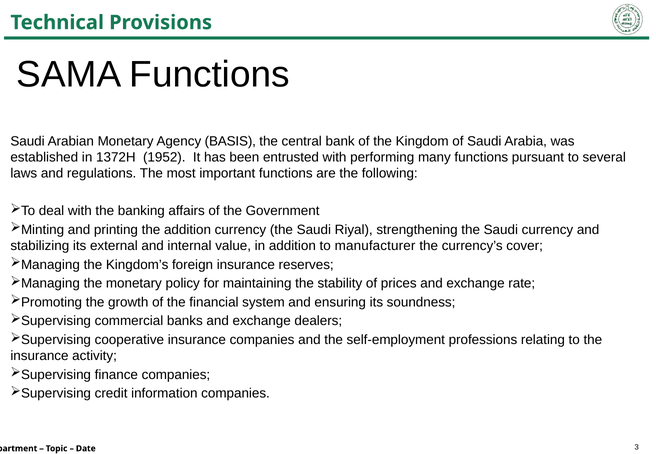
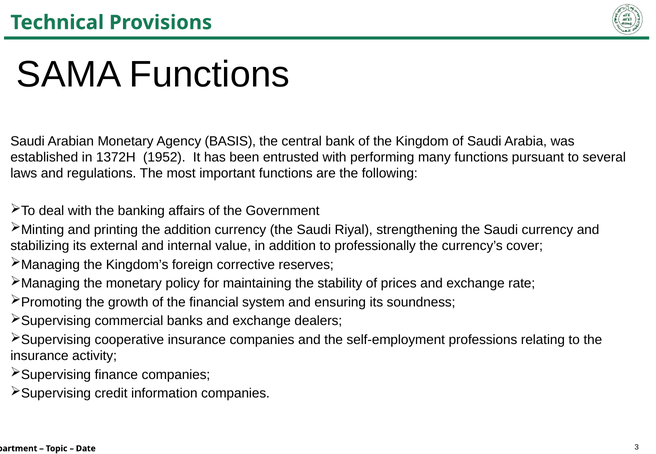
manufacturer: manufacturer -> professionally
foreign insurance: insurance -> corrective
